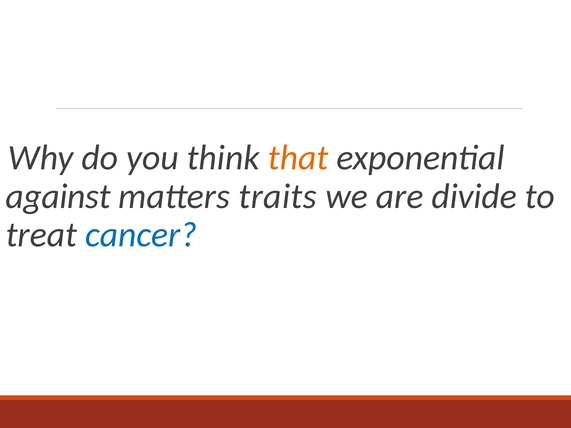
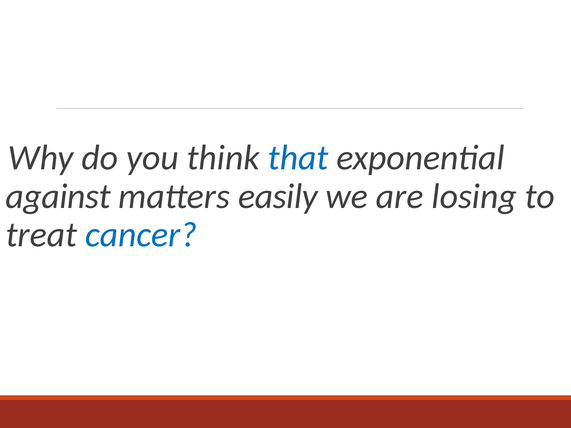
that colour: orange -> blue
traits: traits -> easily
divide: divide -> losing
